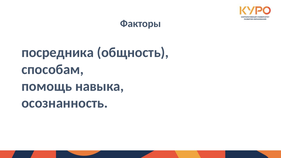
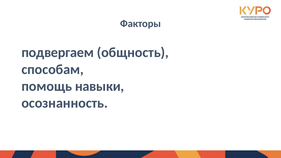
посредника: посредника -> подвергаем
навыка: навыка -> навыки
